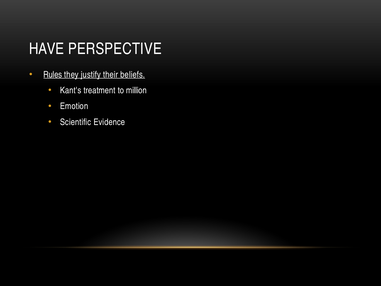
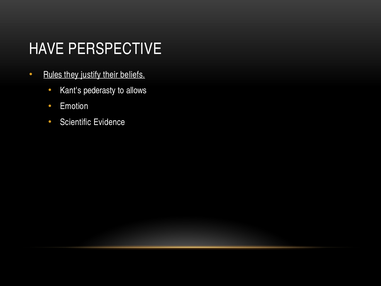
treatment: treatment -> pederasty
million: million -> allows
